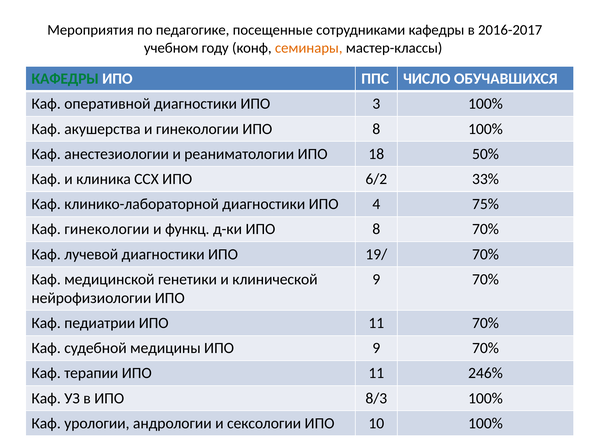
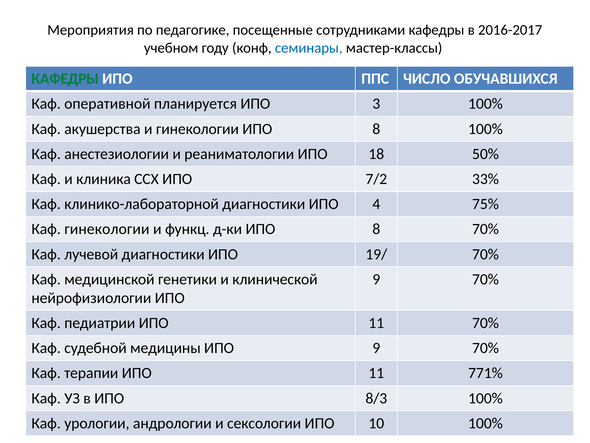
семинары colour: orange -> blue
оперативной диагностики: диагностики -> планируется
6/2: 6/2 -> 7/2
246%: 246% -> 771%
